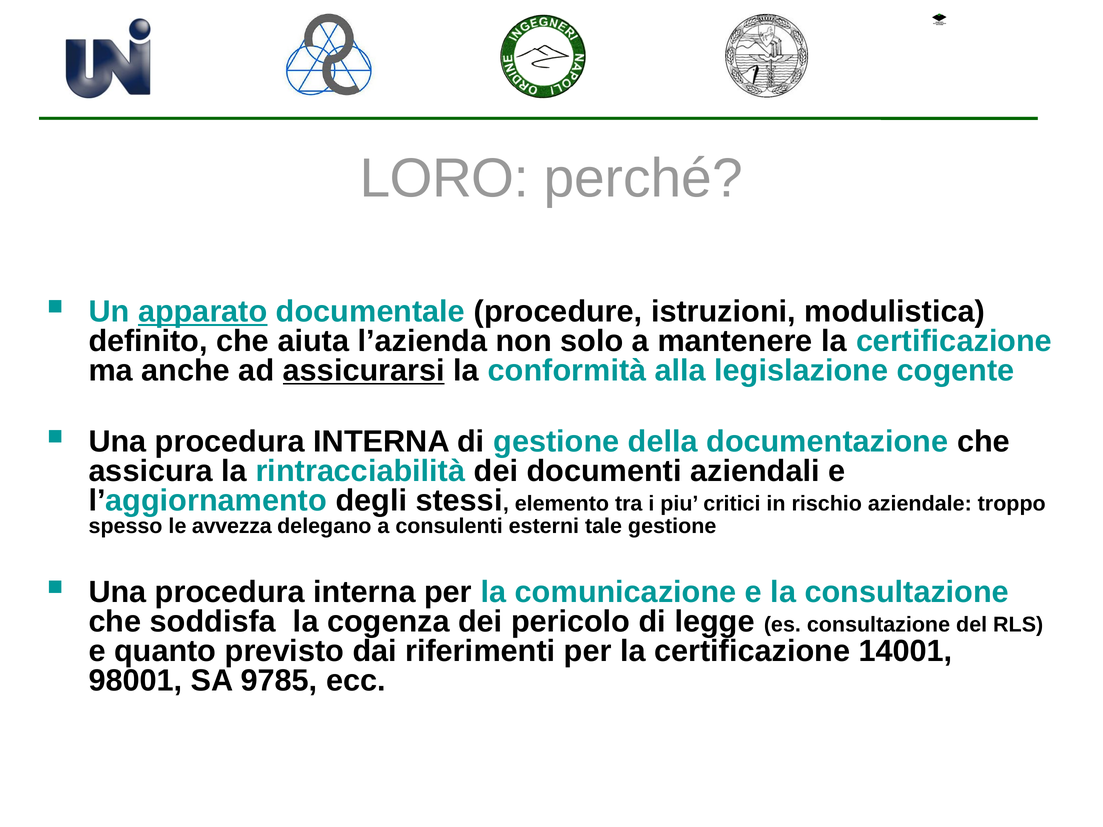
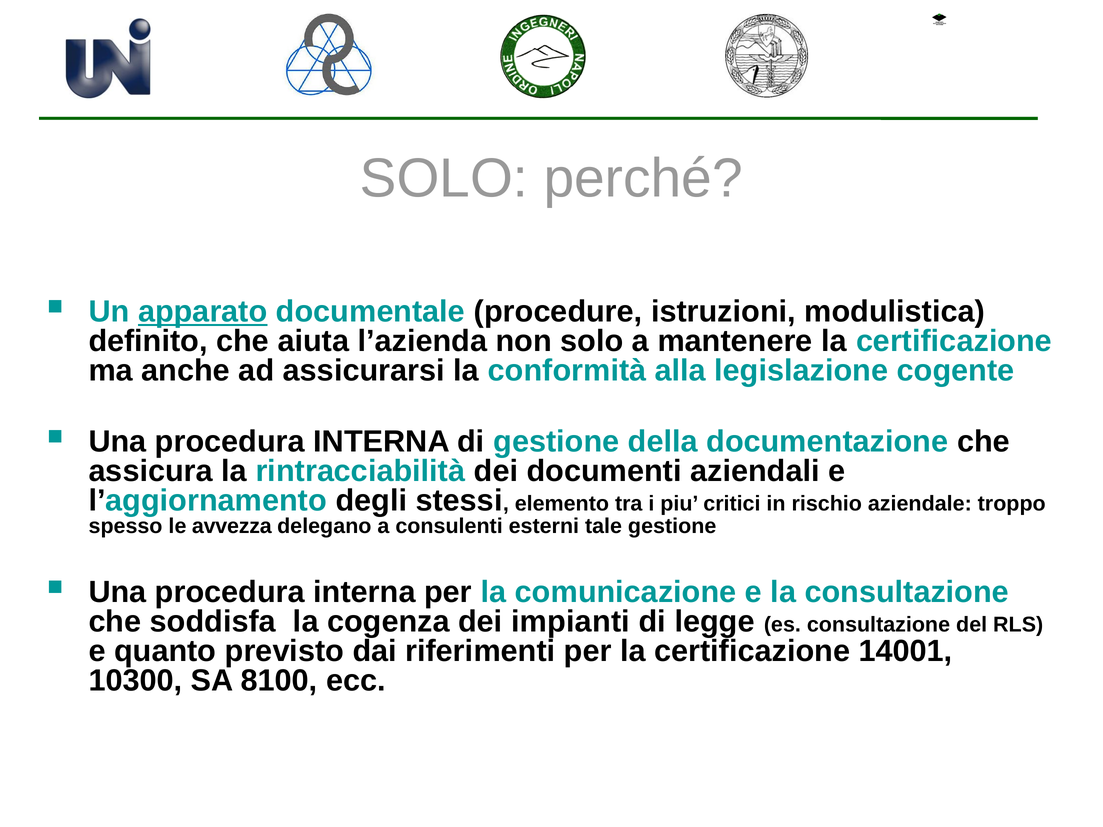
LORO at (444, 179): LORO -> SOLO
assicurarsi underline: present -> none
pericolo: pericolo -> impianti
98001: 98001 -> 10300
9785: 9785 -> 8100
